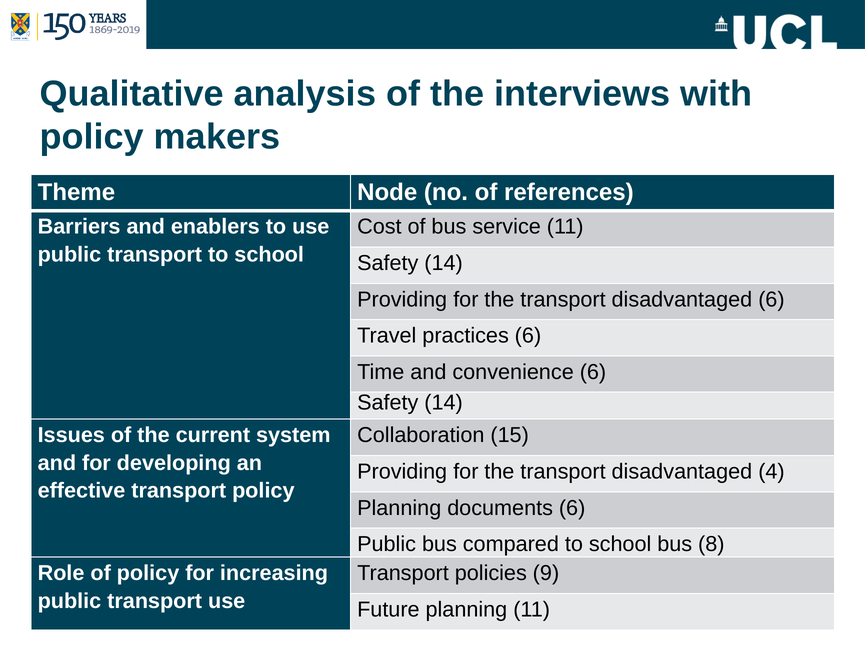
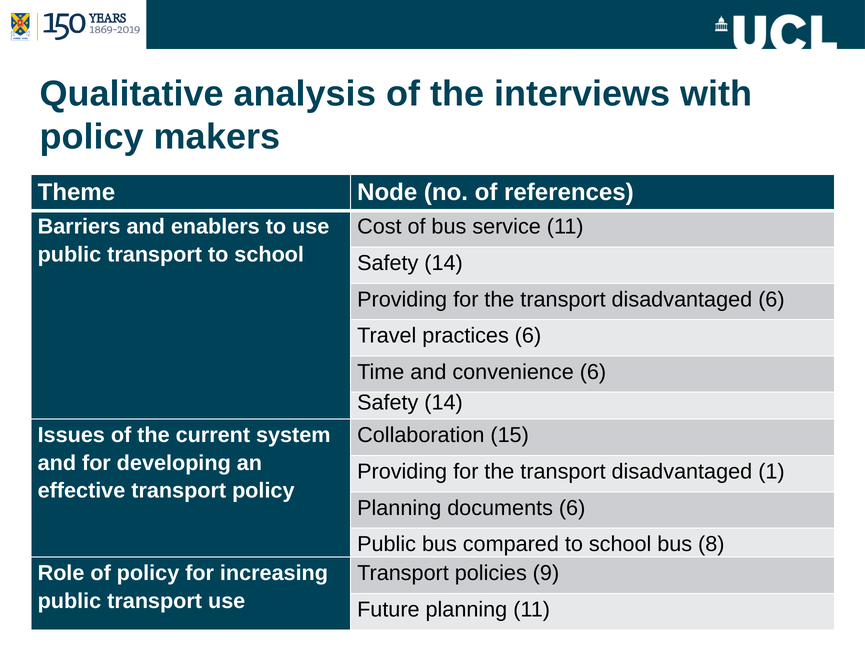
4: 4 -> 1
